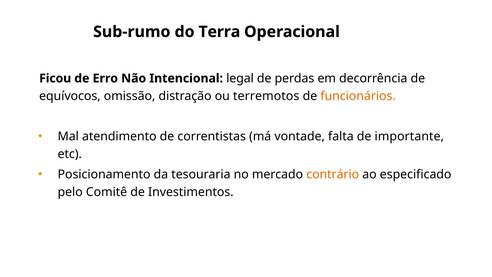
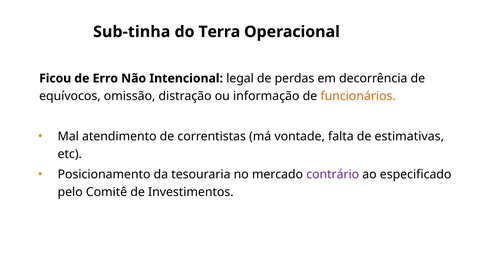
Sub-rumo: Sub-rumo -> Sub-tinha
terremotos: terremotos -> informação
importante: importante -> estimativas
contrário colour: orange -> purple
